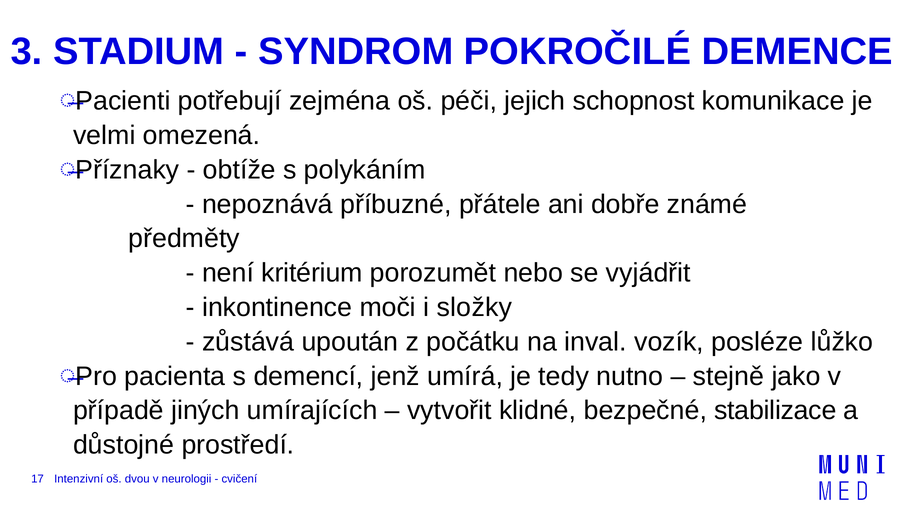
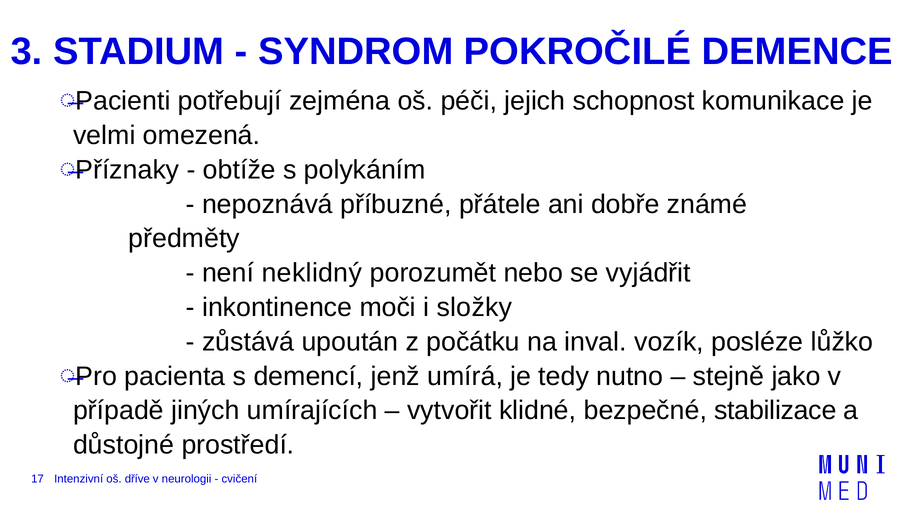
kritérium: kritérium -> neklidný
dvou: dvou -> dříve
